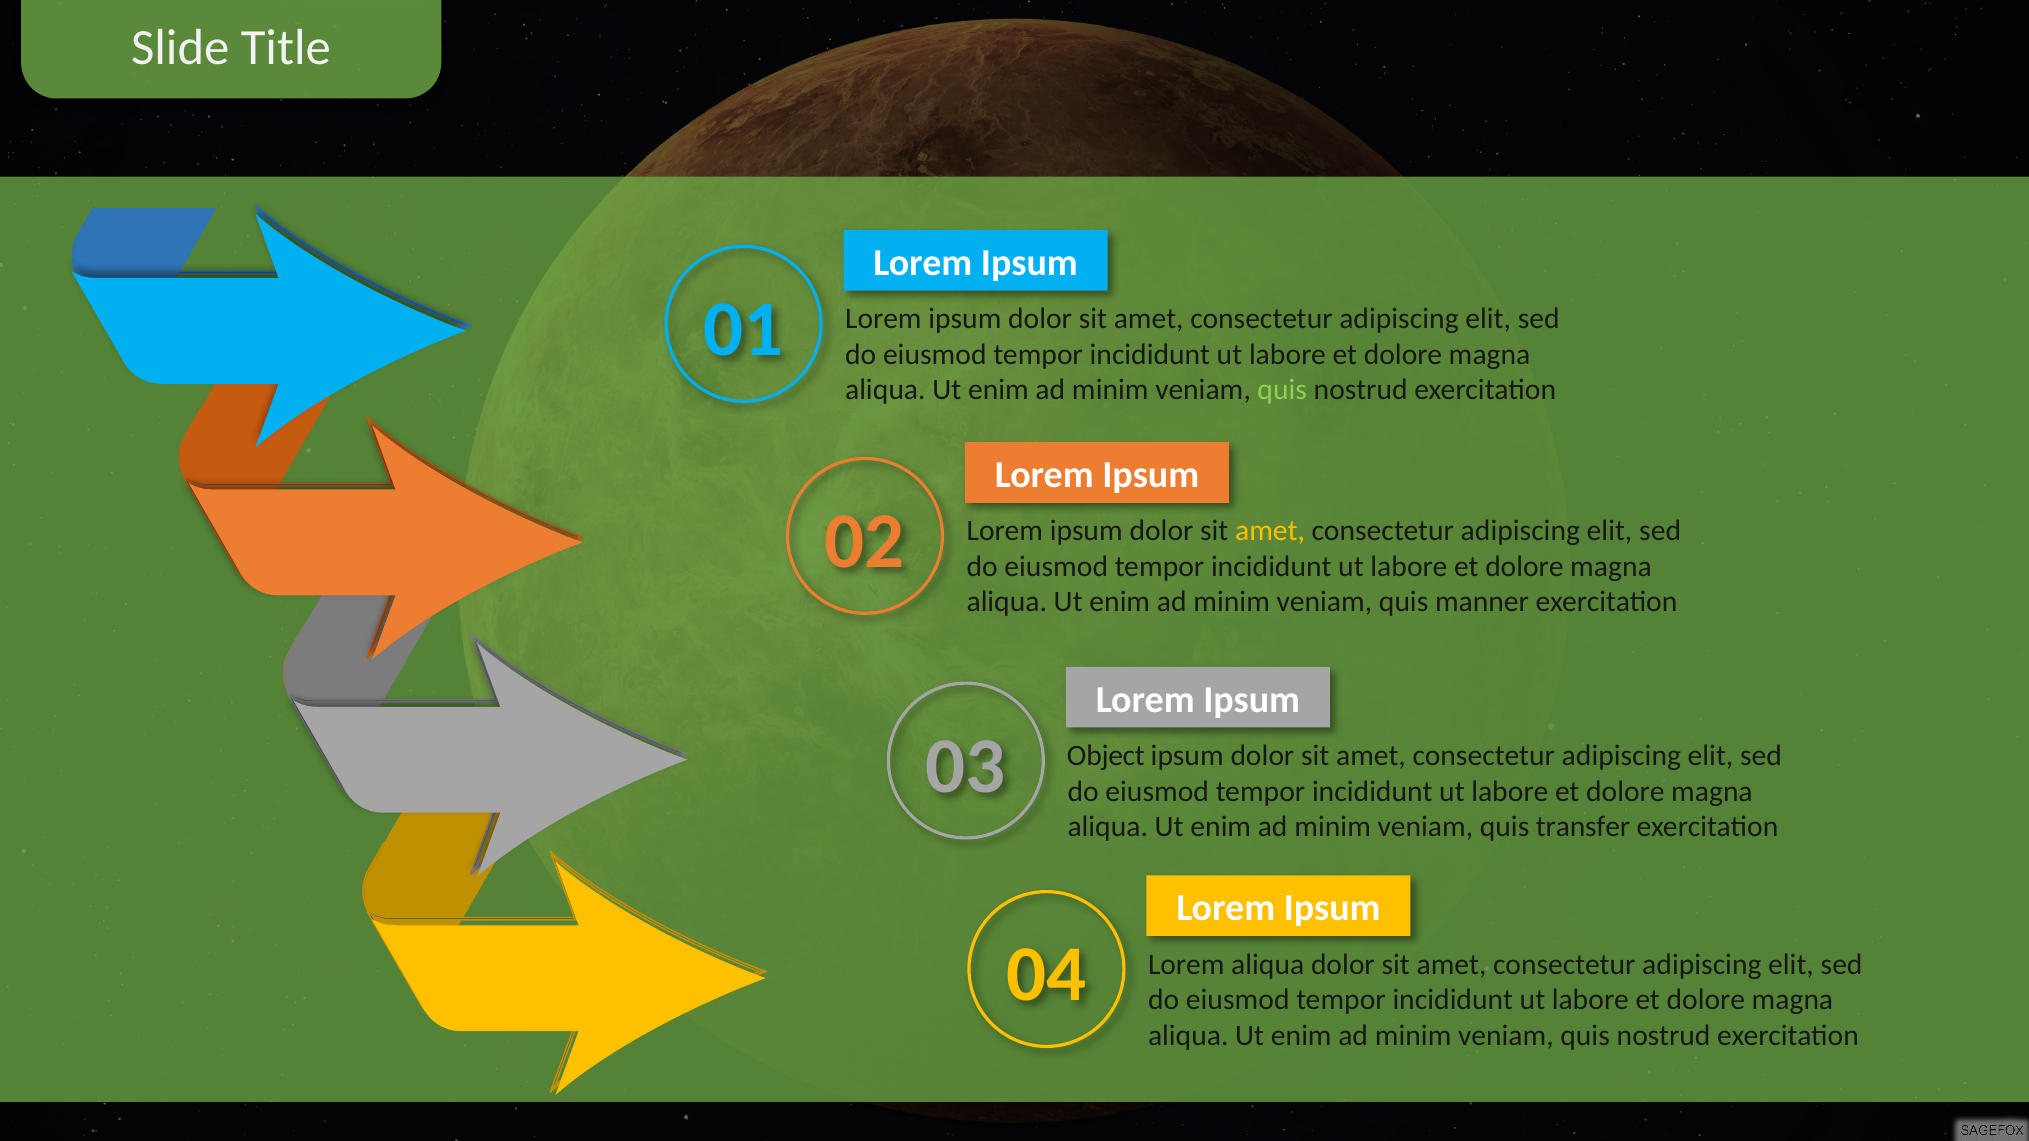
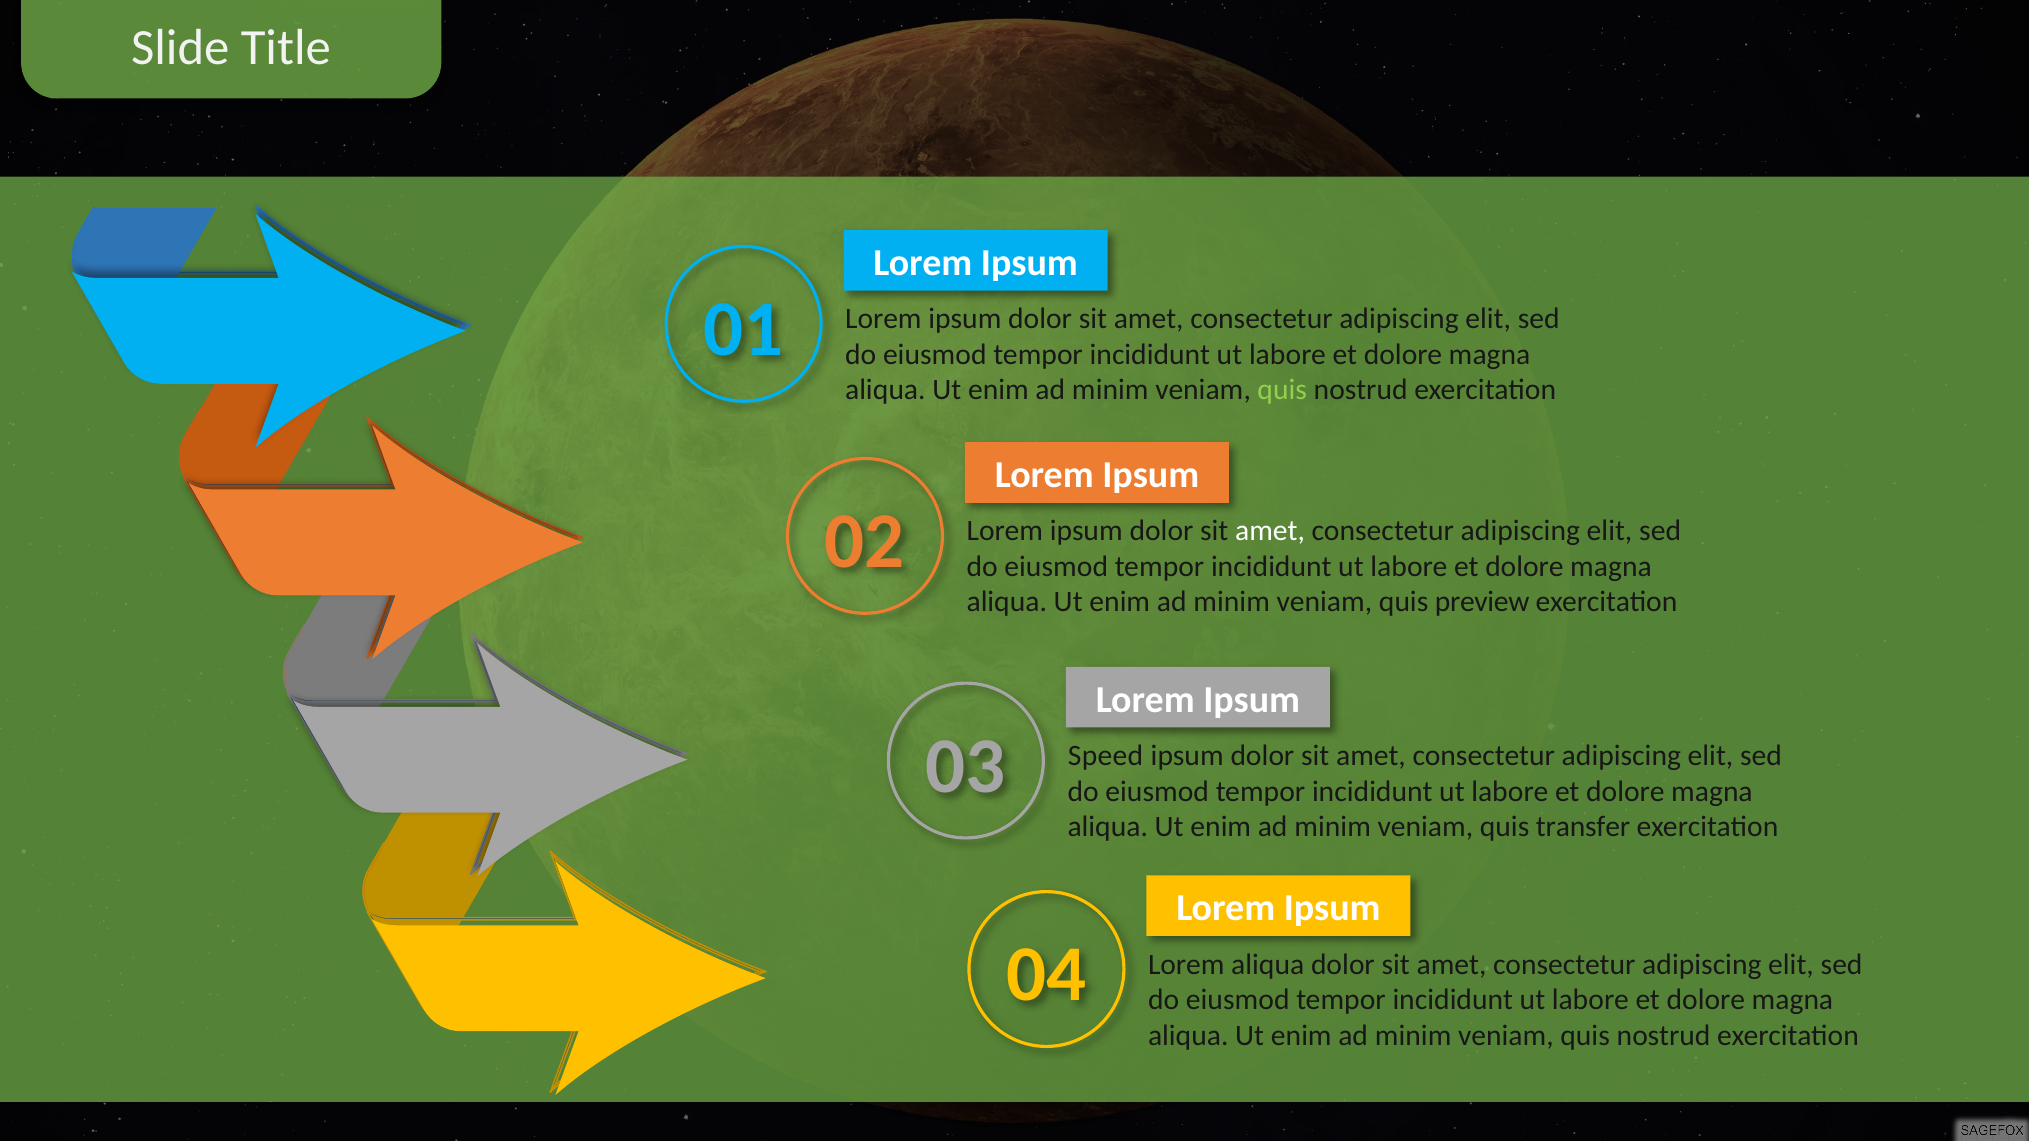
amet at (1270, 531) colour: yellow -> white
manner: manner -> preview
Object: Object -> Speed
